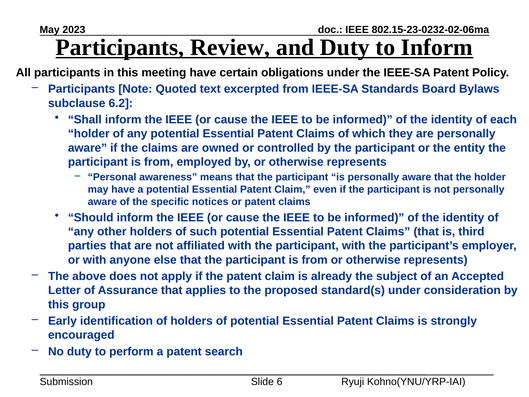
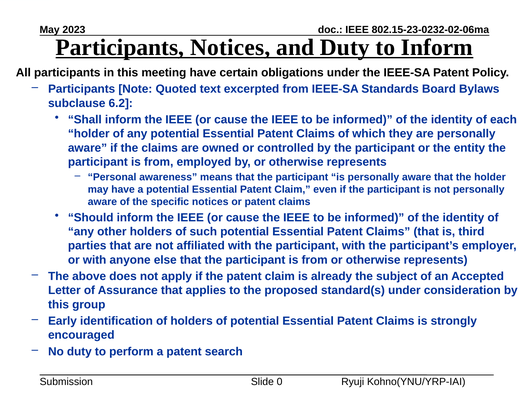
Participants Review: Review -> Notices
6: 6 -> 0
